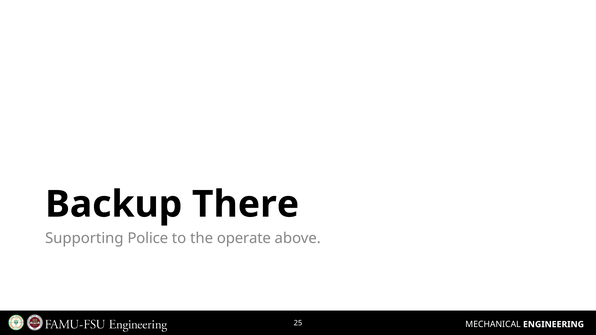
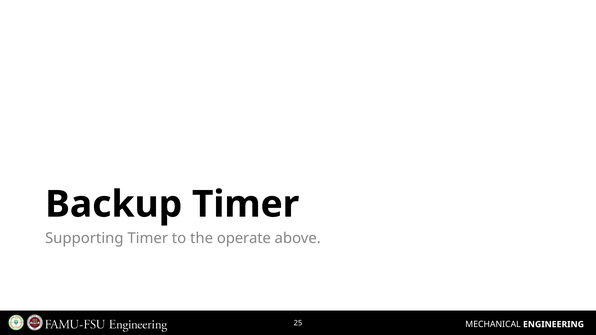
Backup There: There -> Timer
Supporting Police: Police -> Timer
